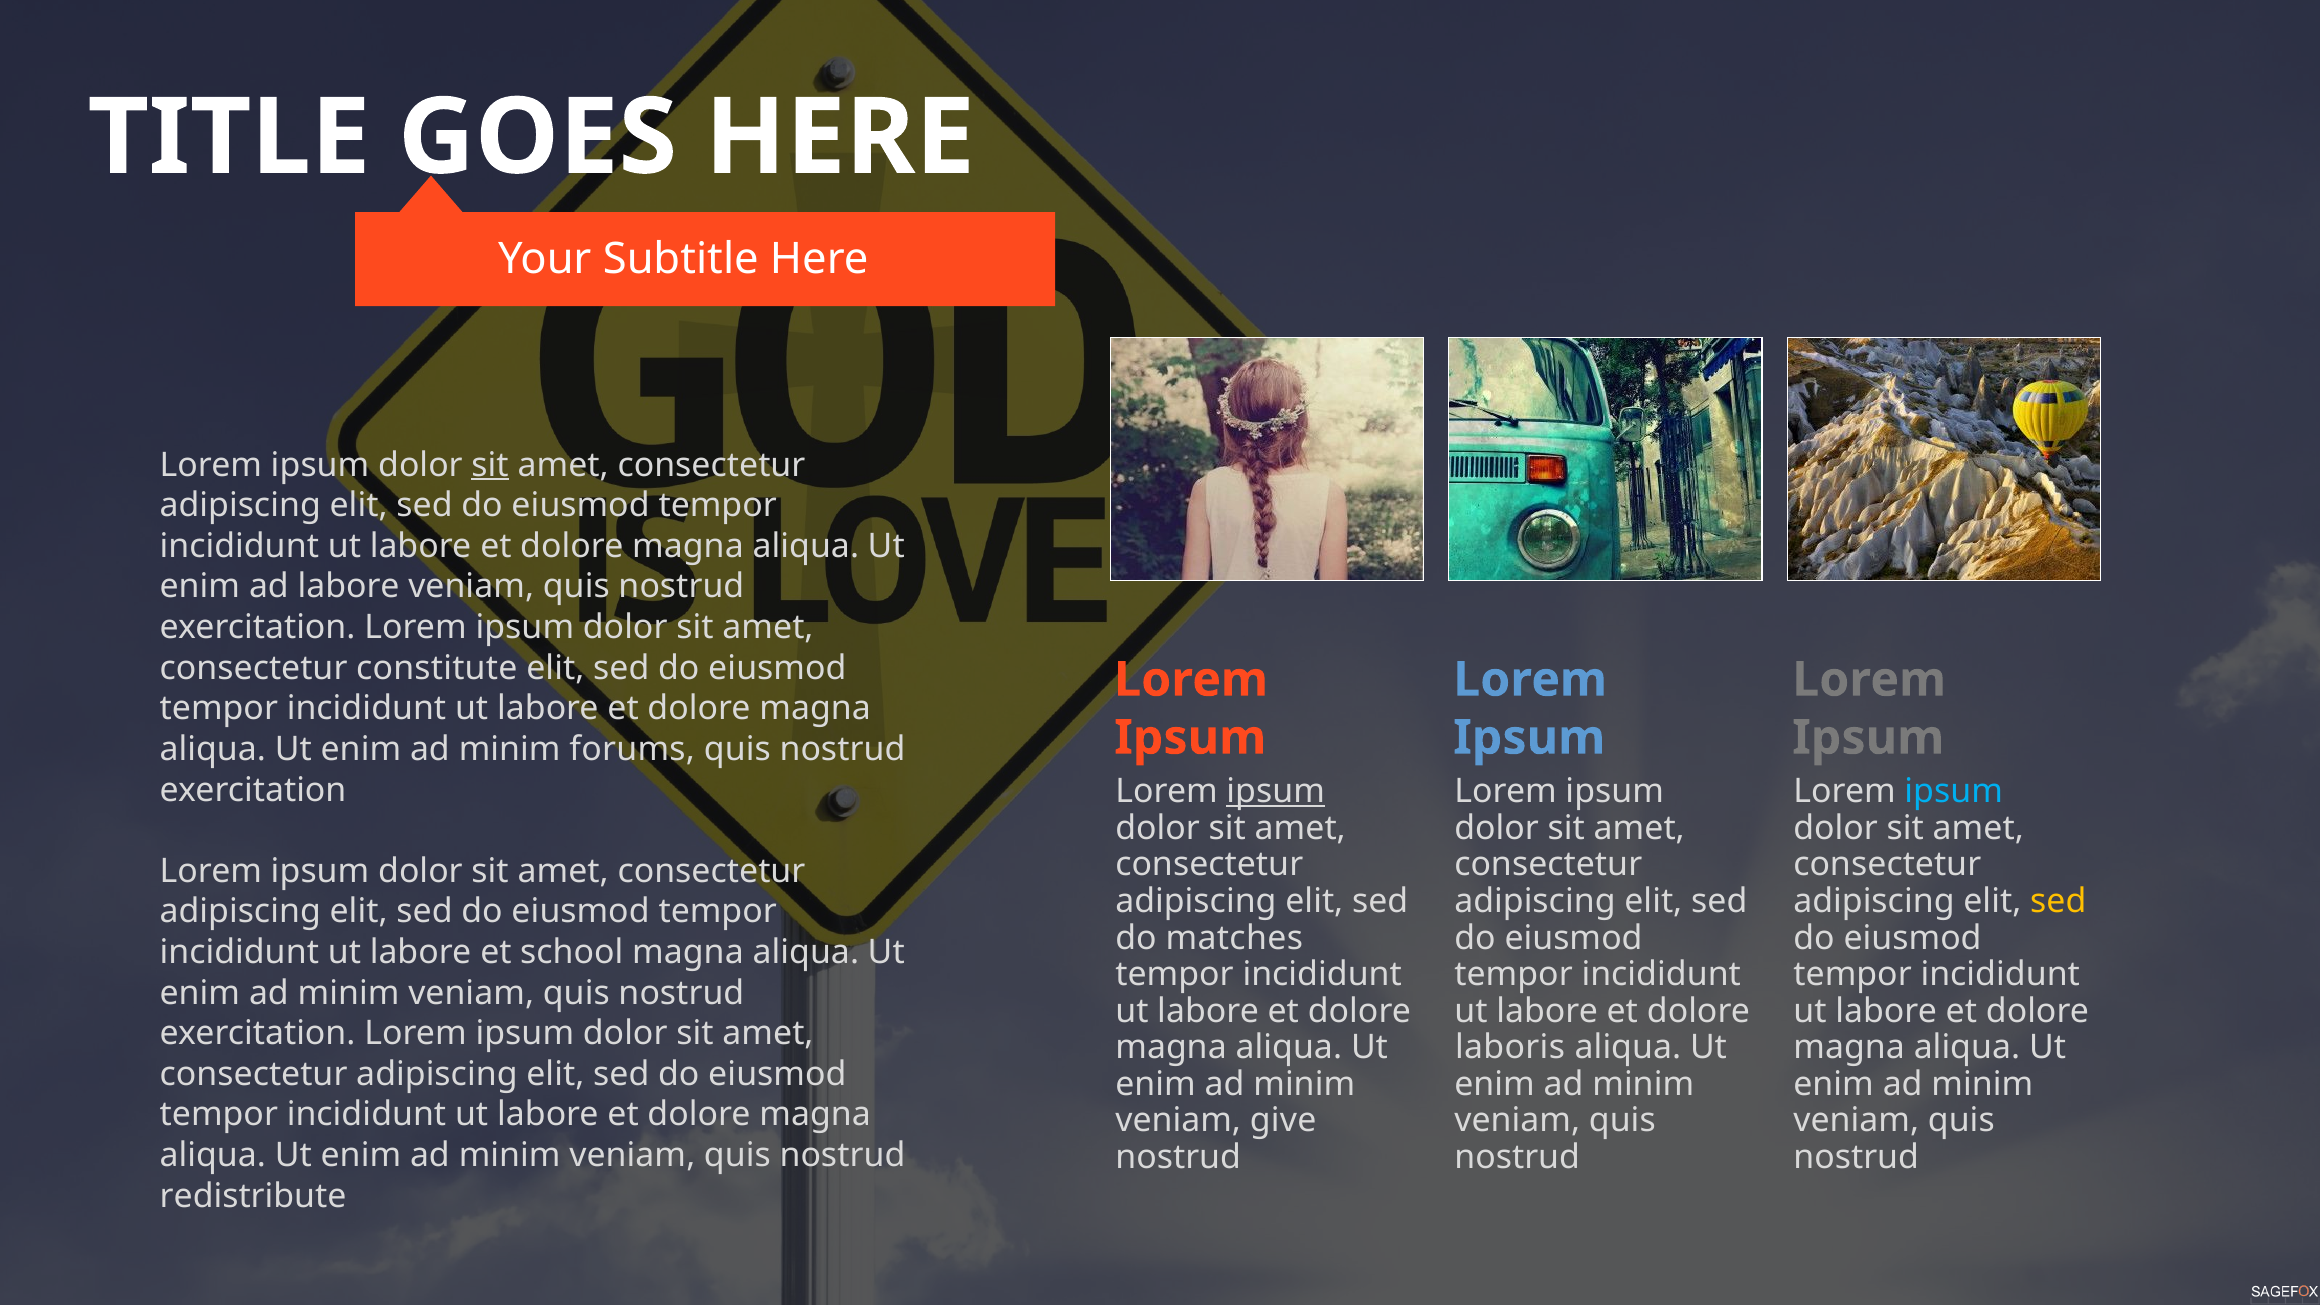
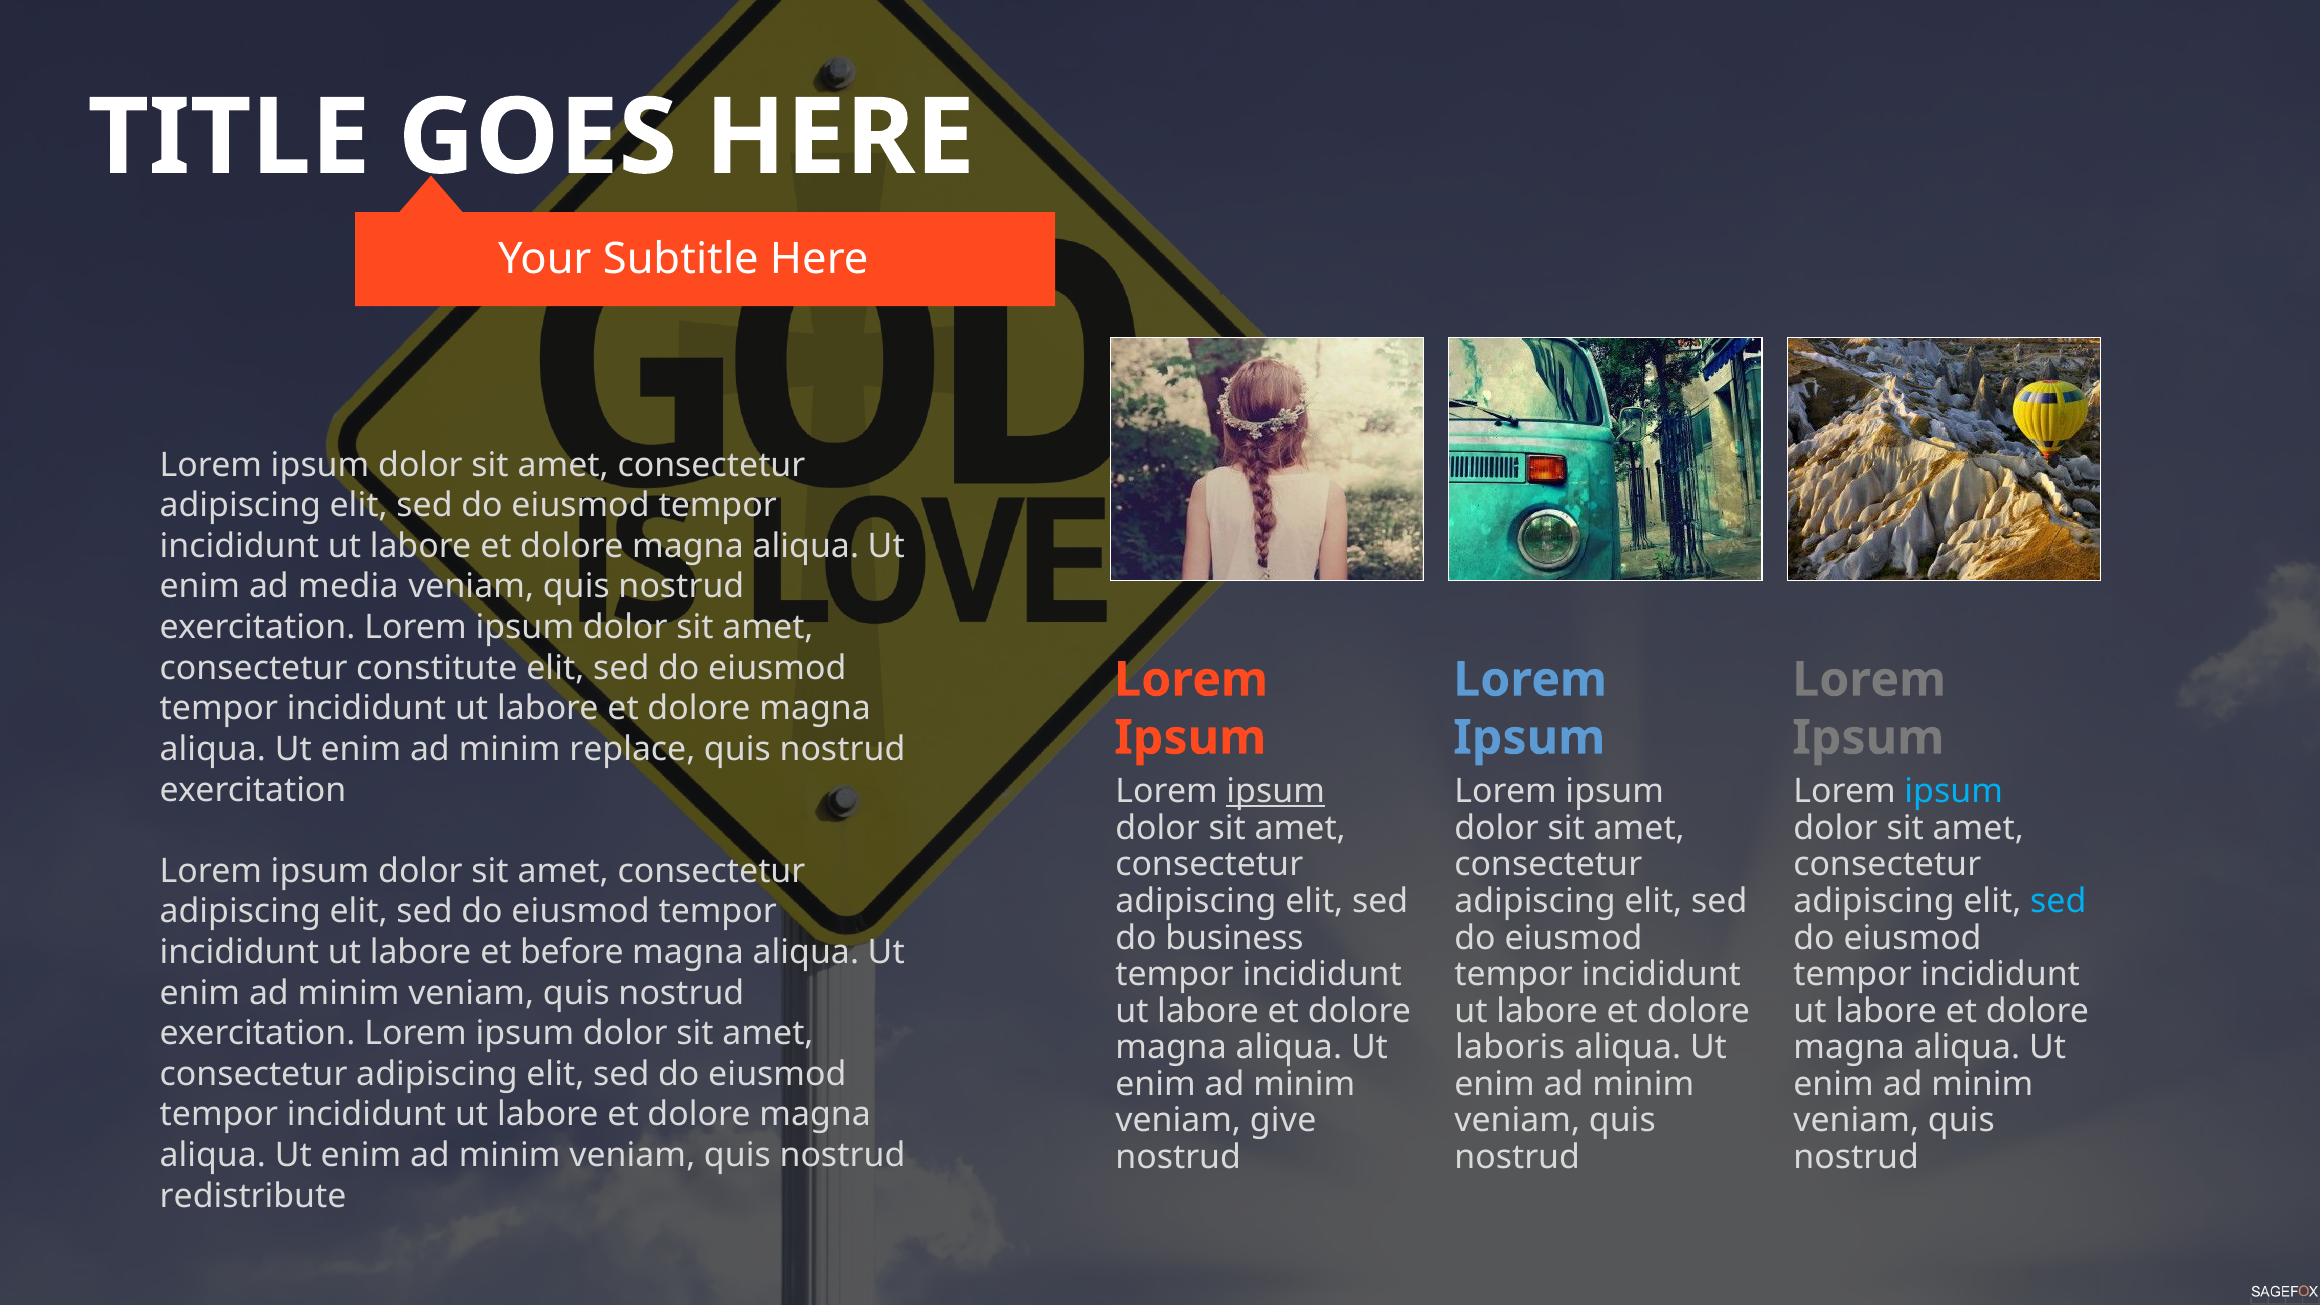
sit at (490, 465) underline: present -> none
ad labore: labore -> media
forums: forums -> replace
sed at (2058, 901) colour: yellow -> light blue
matches: matches -> business
school: school -> before
